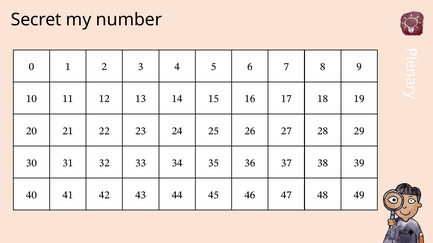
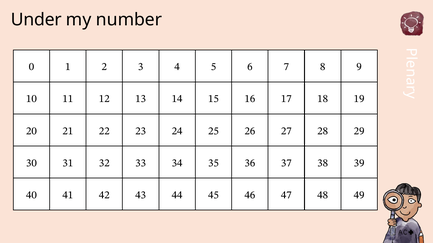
Secret: Secret -> Under
